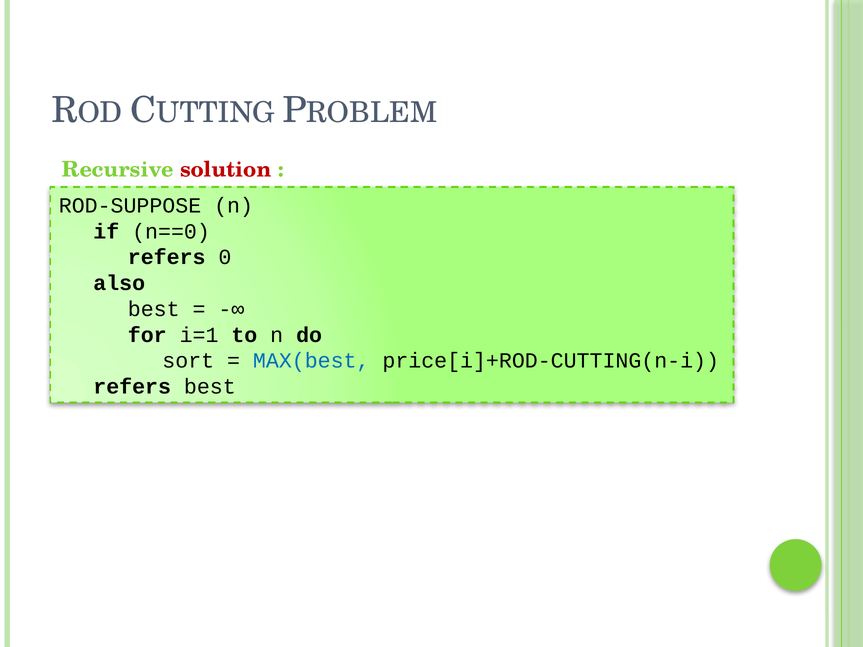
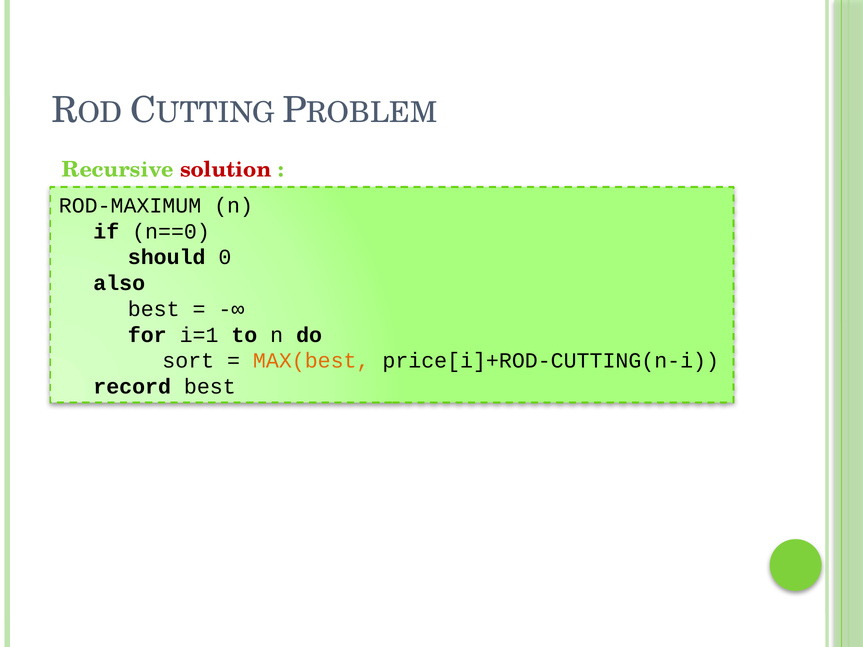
ROD-SUPPOSE: ROD-SUPPOSE -> ROD-MAXIMUM
refers at (167, 257): refers -> should
MAX(best colour: blue -> orange
refers at (132, 387): refers -> record
